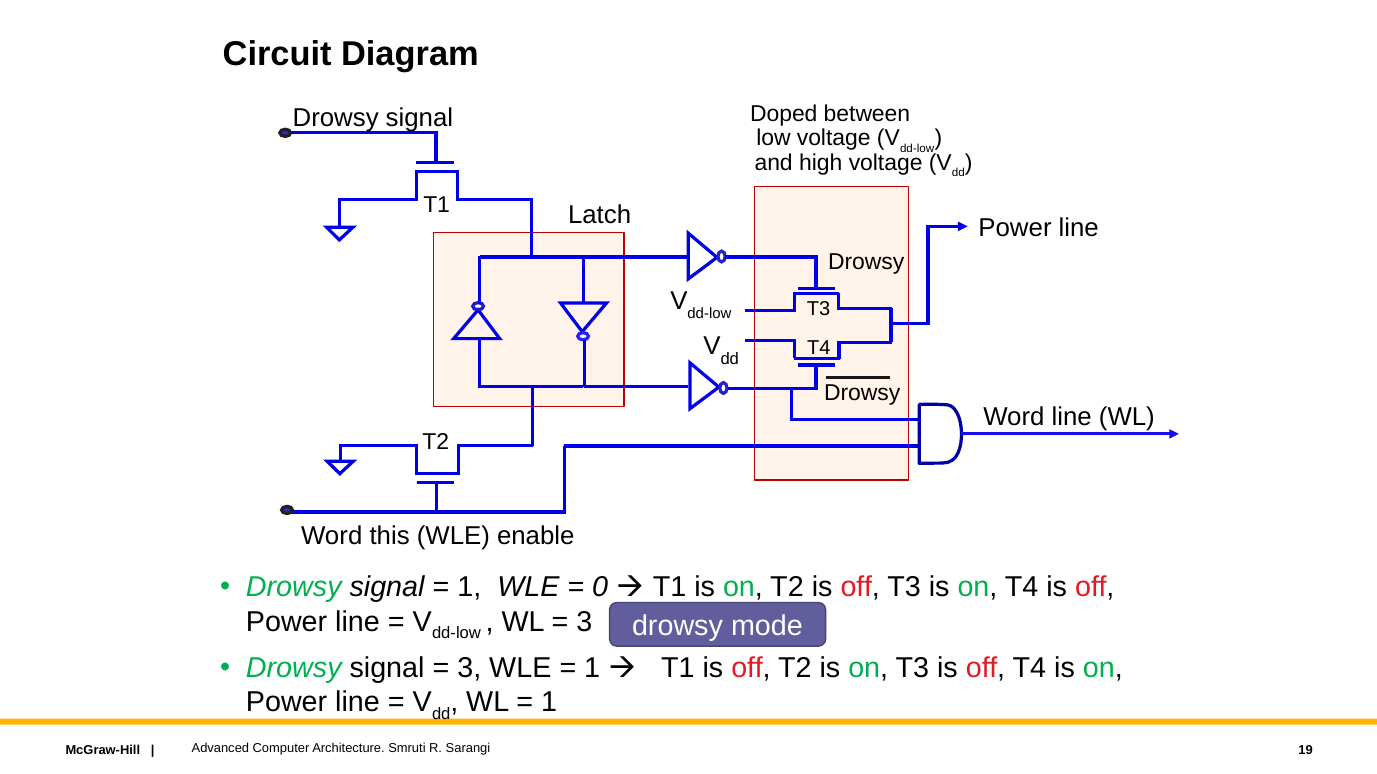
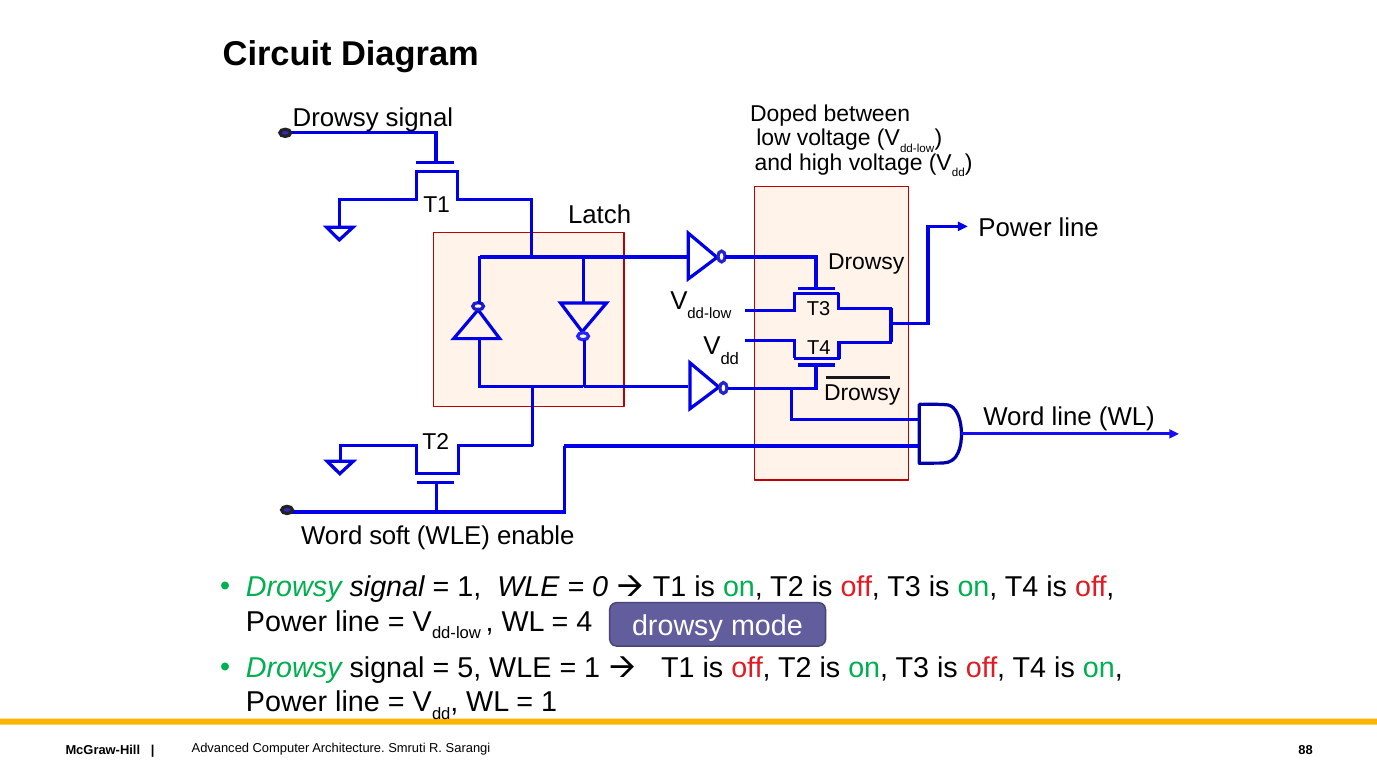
this: this -> soft
3 at (584, 622): 3 -> 4
3 at (469, 669): 3 -> 5
19: 19 -> 88
